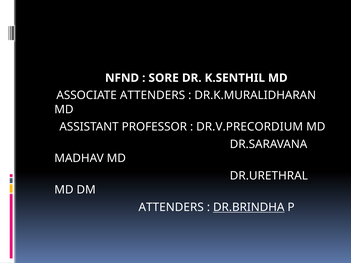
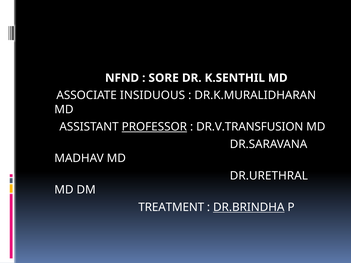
ASSOCIATE ATTENDERS: ATTENDERS -> INSIDUOUS
PROFESSOR underline: none -> present
DR.V.PRECORDIUM: DR.V.PRECORDIUM -> DR.V.TRANSFUSION
ATTENDERS at (171, 207): ATTENDERS -> TREATMENT
